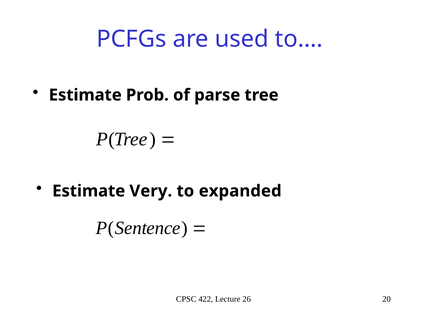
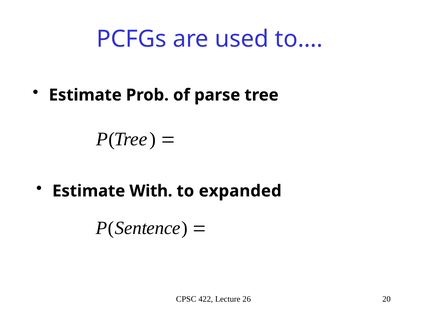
Very: Very -> With
